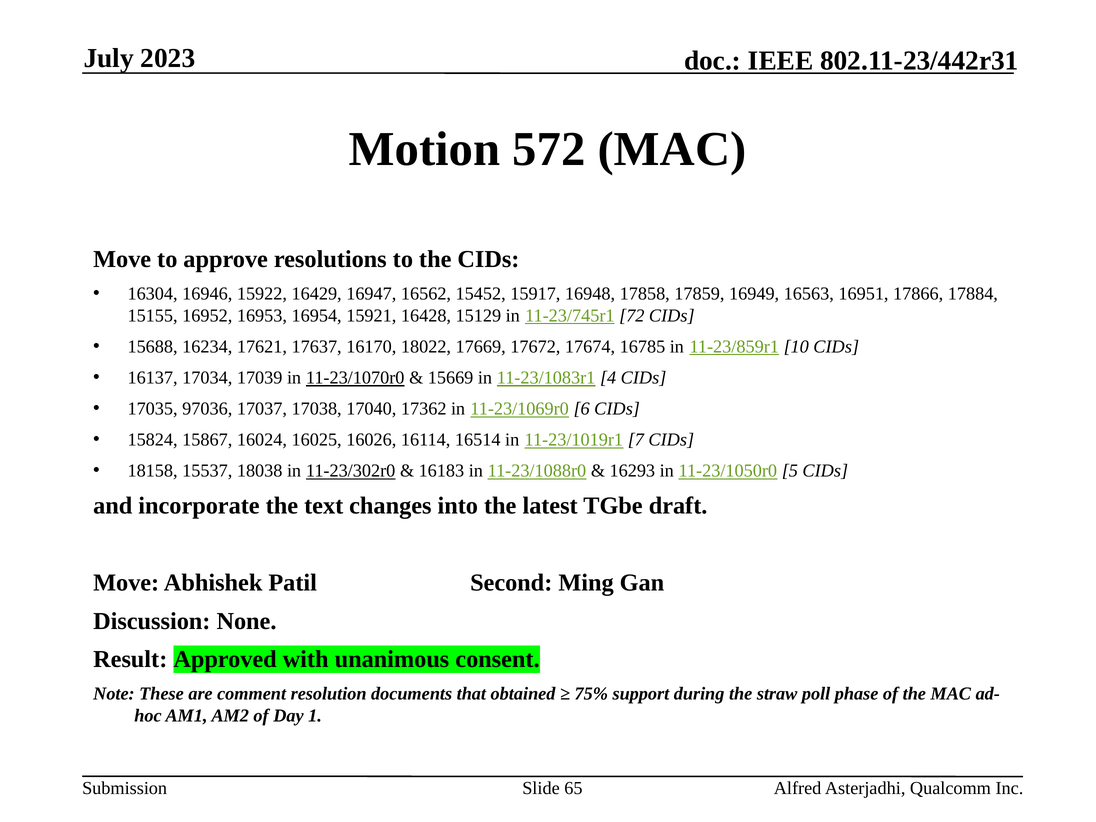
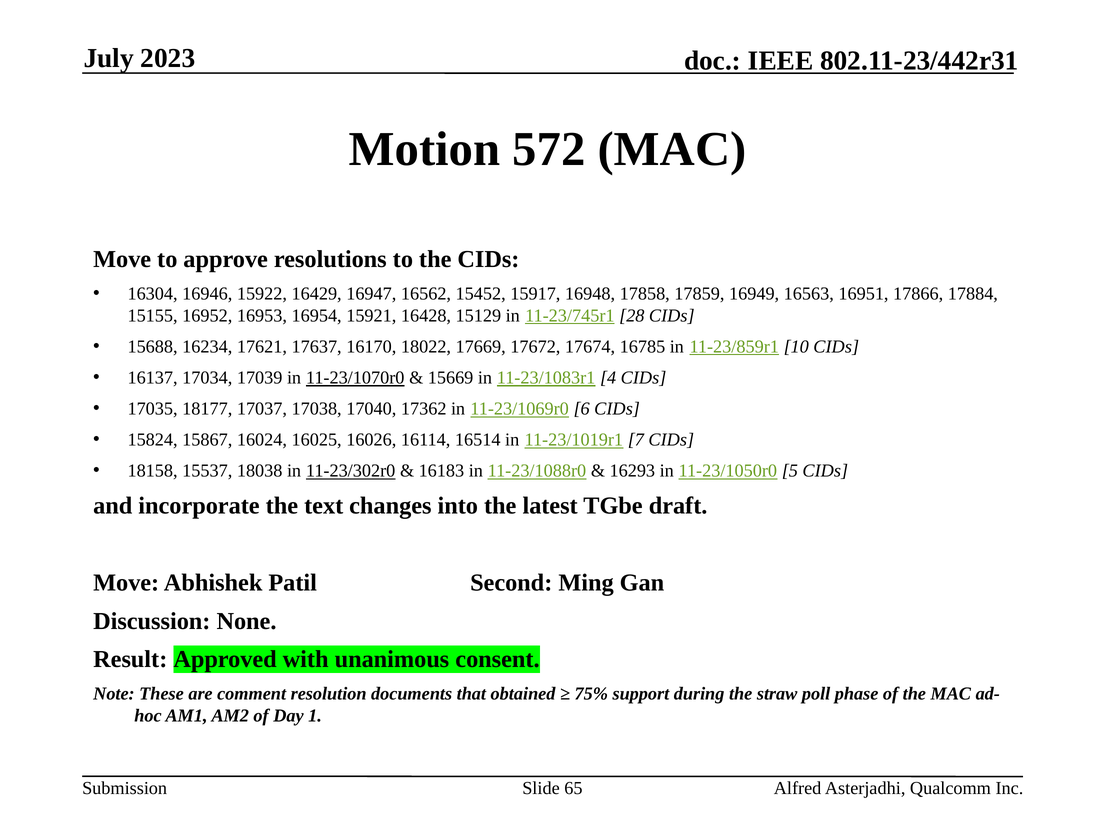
72: 72 -> 28
97036: 97036 -> 18177
